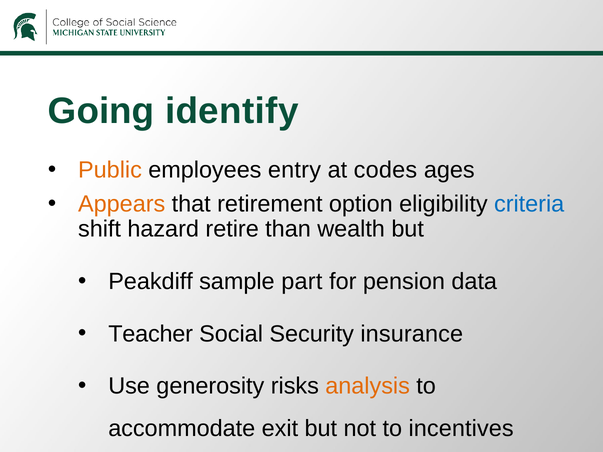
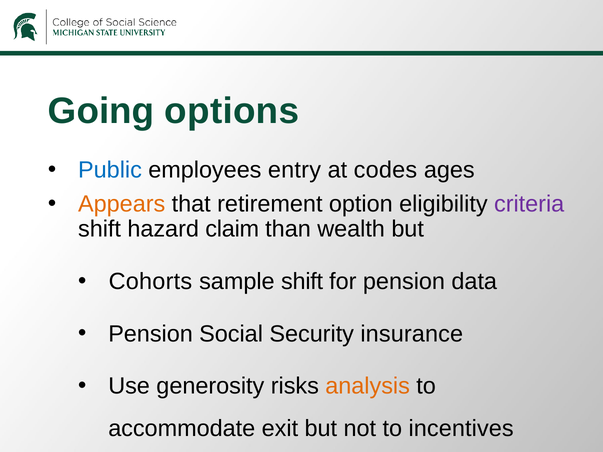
identify: identify -> options
Public colour: orange -> blue
criteria colour: blue -> purple
retire: retire -> claim
Peakdiff: Peakdiff -> Cohorts
sample part: part -> shift
Teacher at (151, 334): Teacher -> Pension
